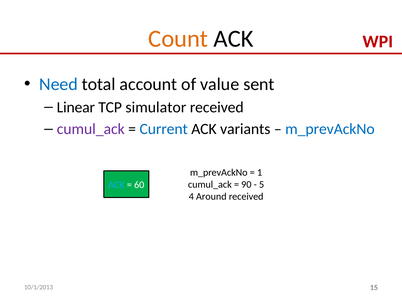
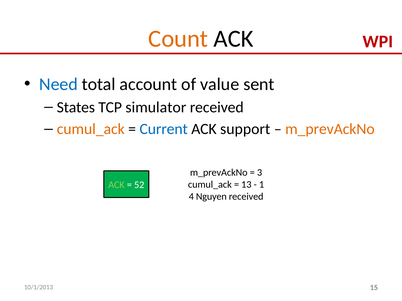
Linear: Linear -> States
cumul_ack at (91, 129) colour: purple -> orange
variants: variants -> support
m_prevAckNo at (330, 129) colour: blue -> orange
1: 1 -> 3
90: 90 -> 13
5: 5 -> 1
ACK at (116, 185) colour: light blue -> light green
60: 60 -> 52
Around: Around -> Nguyen
